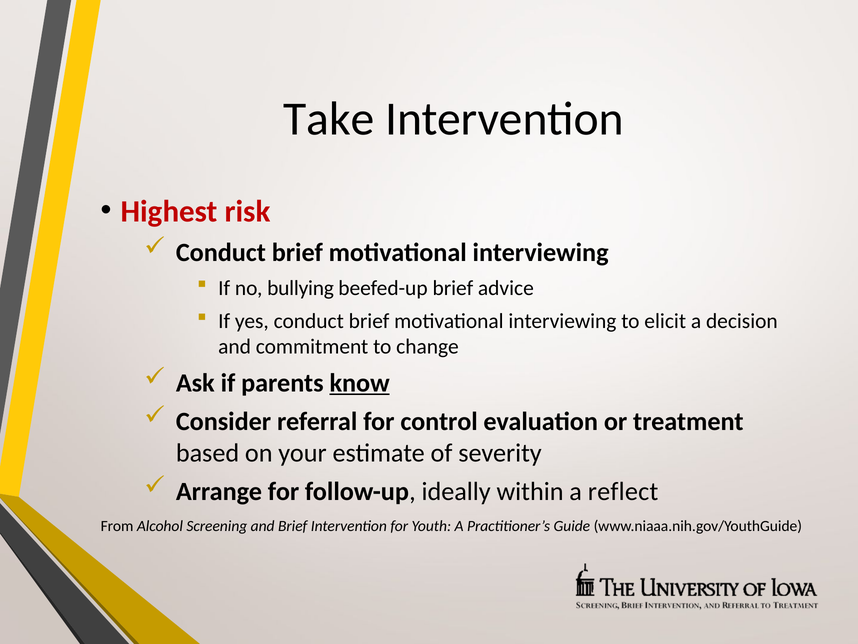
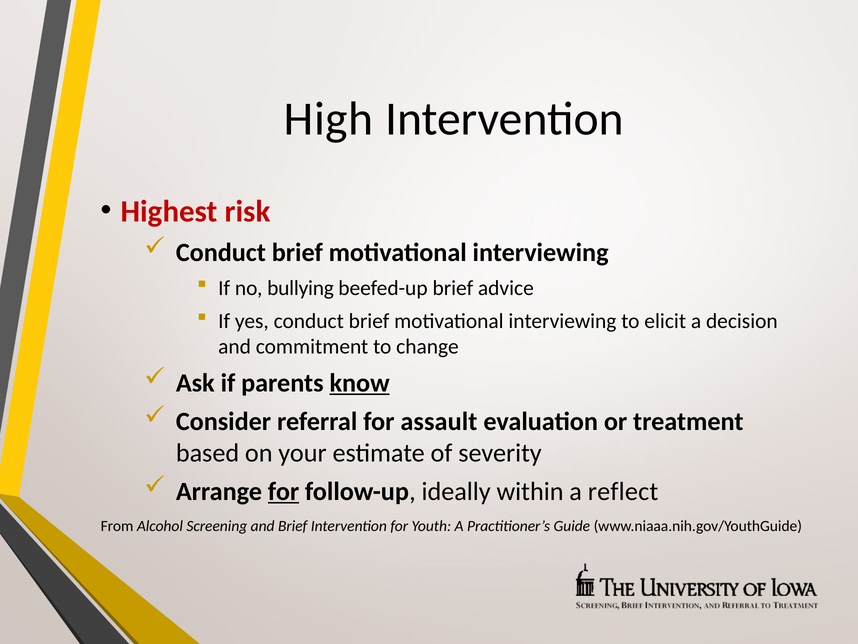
Take: Take -> High
control: control -> assault
for at (284, 491) underline: none -> present
